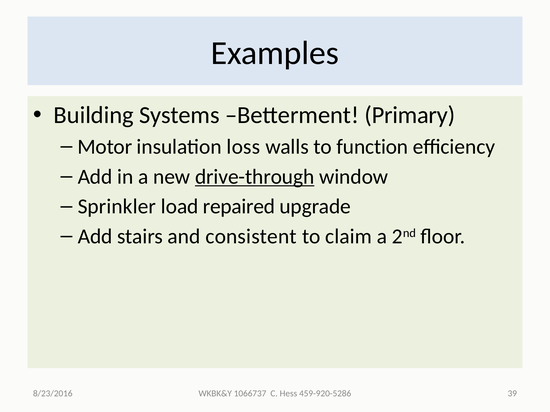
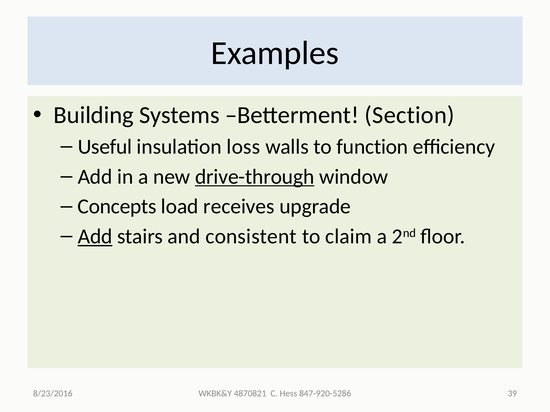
Primary: Primary -> Section
Motor: Motor -> Useful
Sprinkler: Sprinkler -> Concepts
repaired: repaired -> receives
Add at (95, 237) underline: none -> present
1066737: 1066737 -> 4870821
459-920-5286: 459-920-5286 -> 847-920-5286
